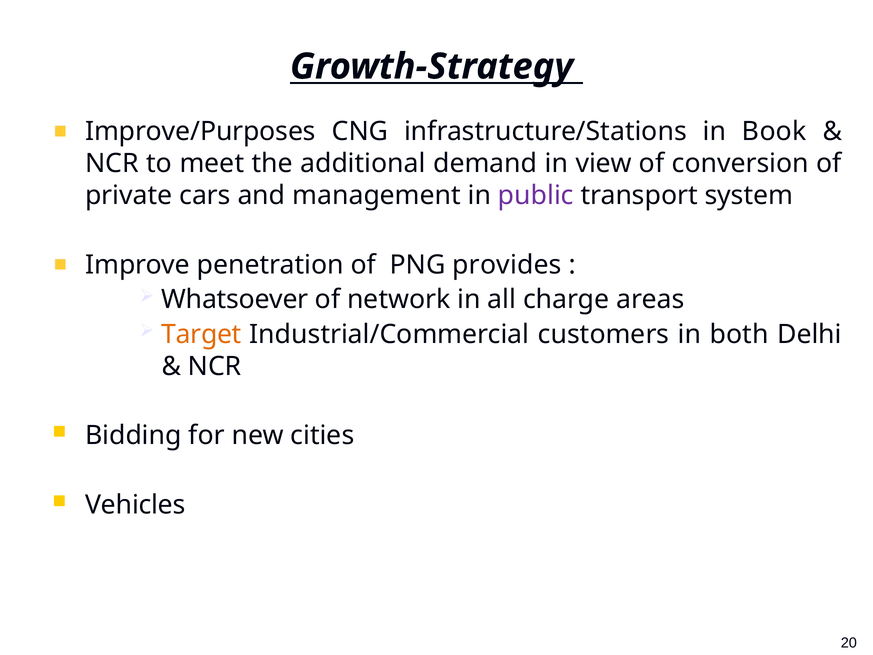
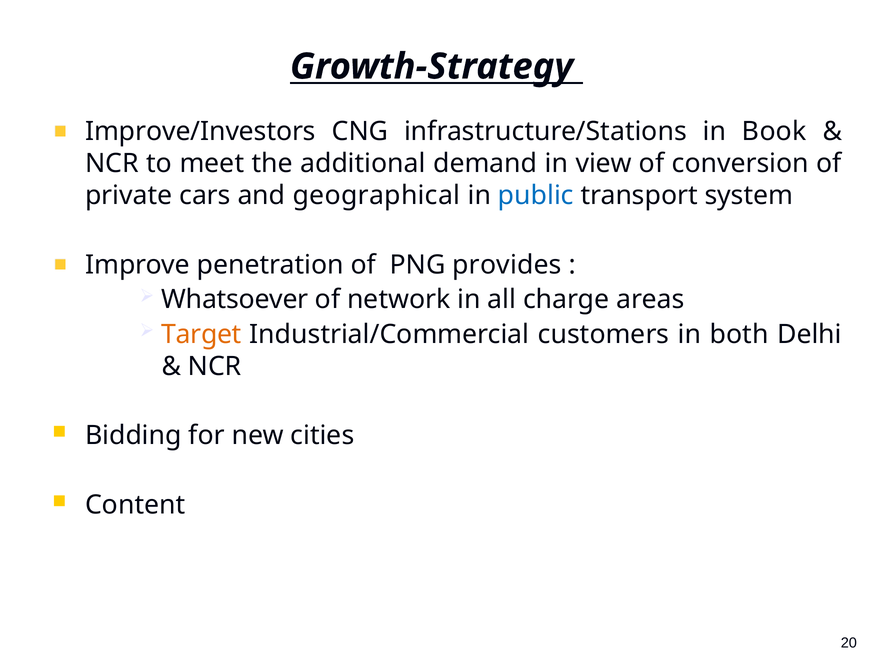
Improve/Purposes: Improve/Purposes -> Improve/Investors
management: management -> geographical
public colour: purple -> blue
Vehicles: Vehicles -> Content
